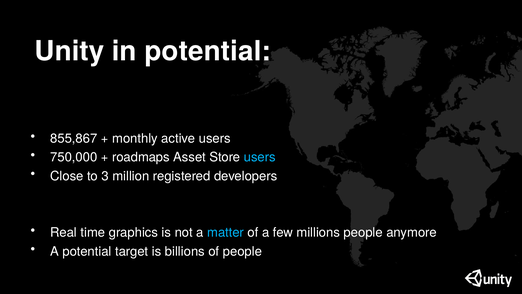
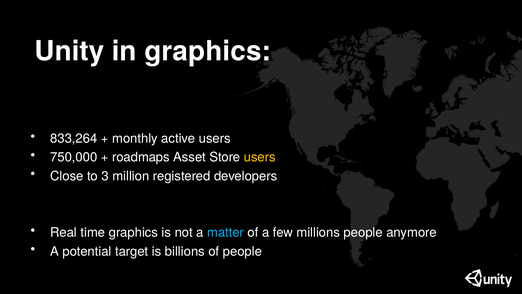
in potential: potential -> graphics
855,867: 855,867 -> 833,264
users at (260, 157) colour: light blue -> yellow
